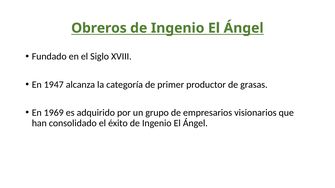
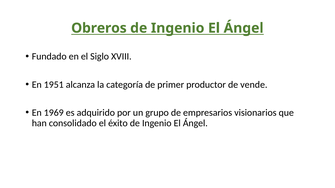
1947: 1947 -> 1951
grasas: grasas -> vende
